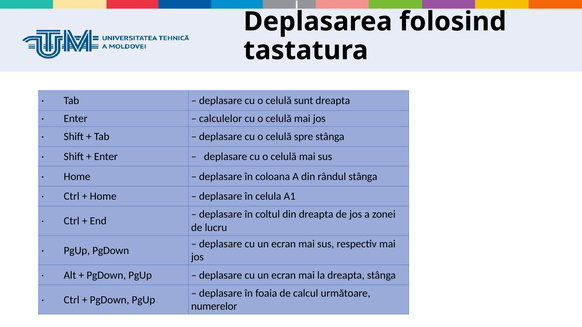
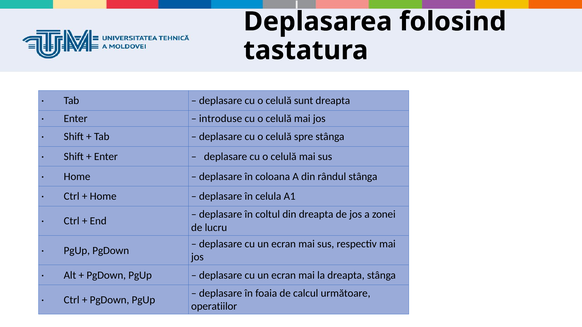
calculelor: calculelor -> introduse
numerelor: numerelor -> operatiilor
